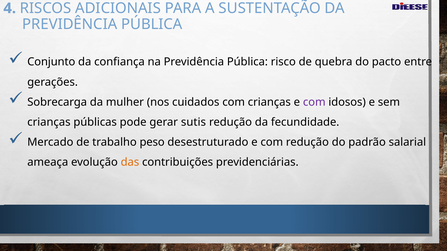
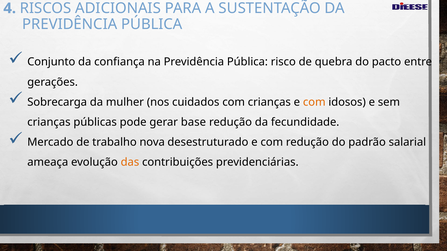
com at (314, 102) colour: purple -> orange
sutis: sutis -> base
peso: peso -> nova
